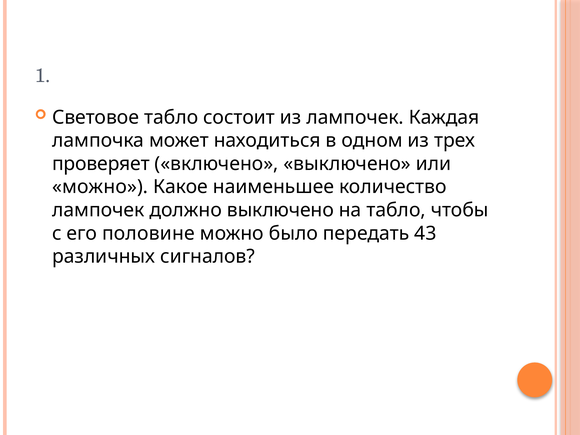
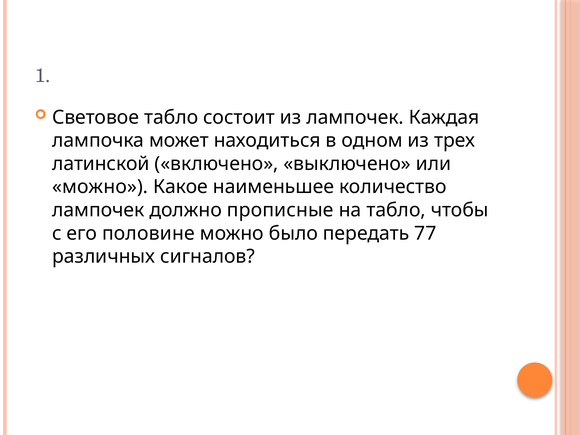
проверяет: проверяет -> латинской
должно выключено: выключено -> прописные
43: 43 -> 77
